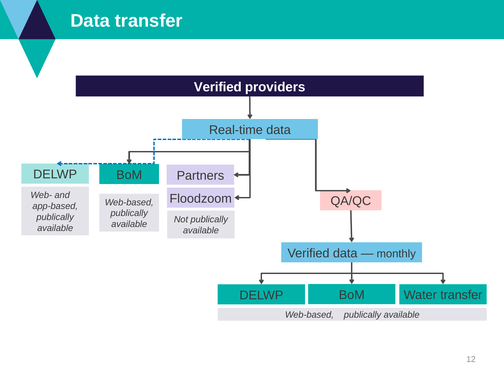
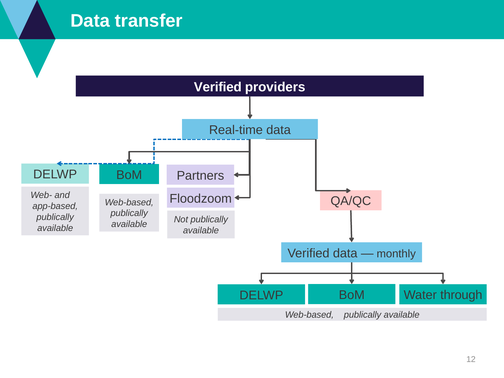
Water transfer: transfer -> through
